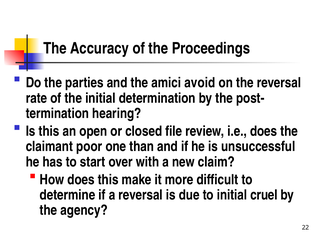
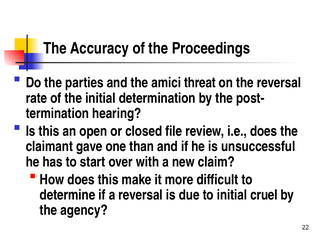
avoid: avoid -> threat
poor: poor -> gave
